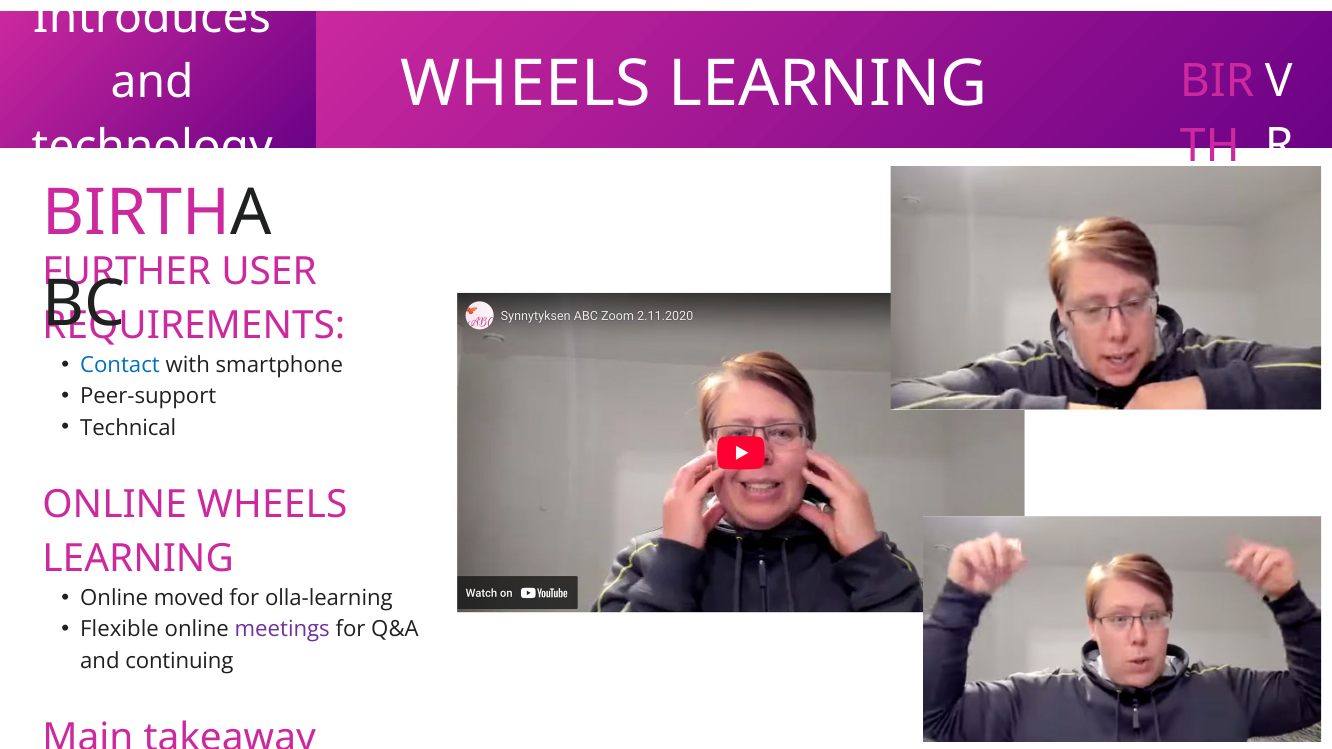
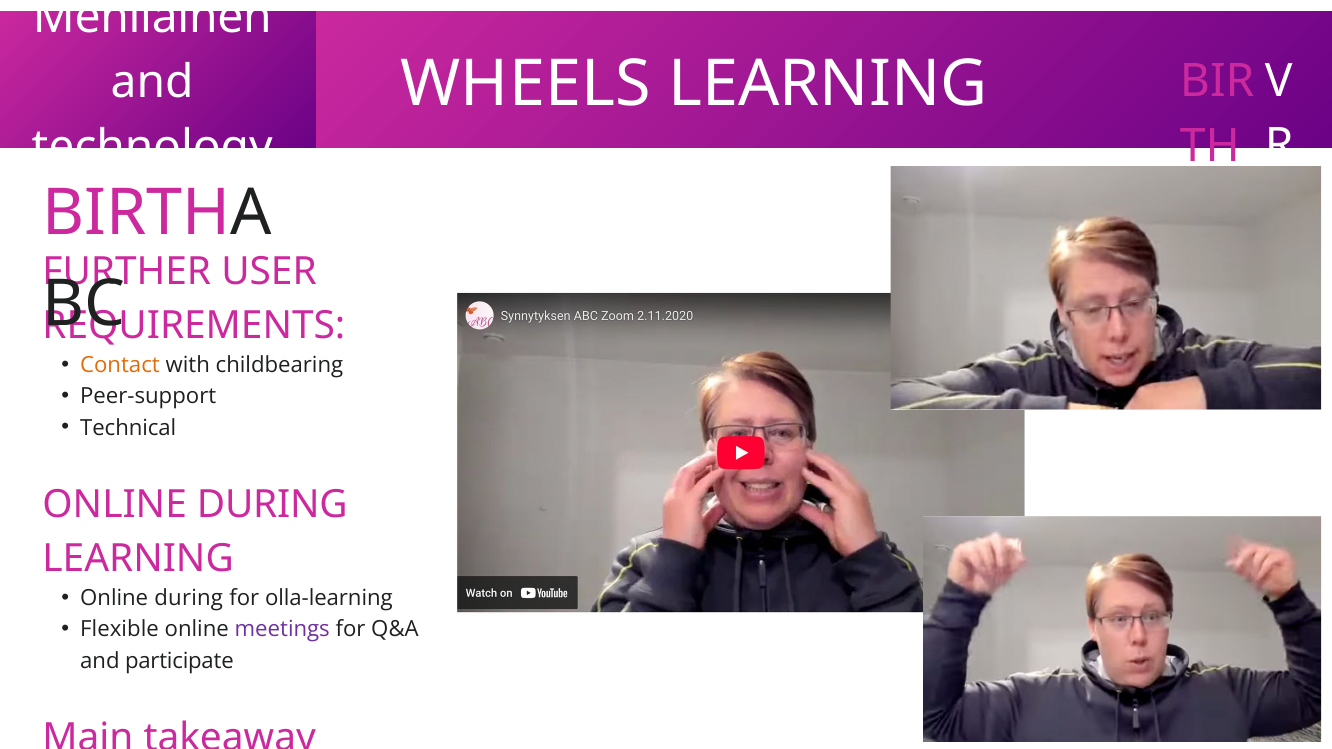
Introduces: Introduces -> Mehiläinen
Contact colour: blue -> orange
smartphone: smartphone -> childbearing
WHEELS at (272, 504): WHEELS -> DURING
moved at (189, 599): moved -> during
continuing: continuing -> participate
